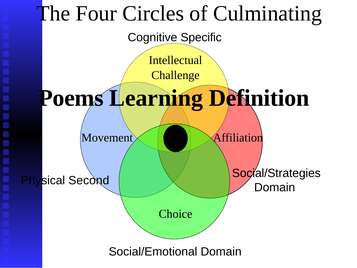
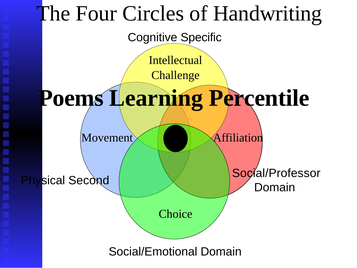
Culminating: Culminating -> Handwriting
Definition: Definition -> Percentile
Social/Strategies: Social/Strategies -> Social/Professor
